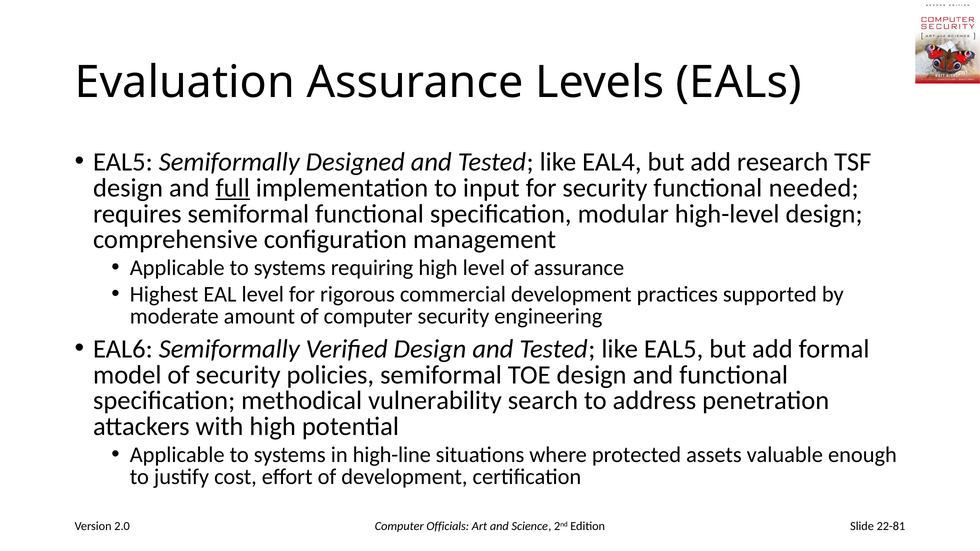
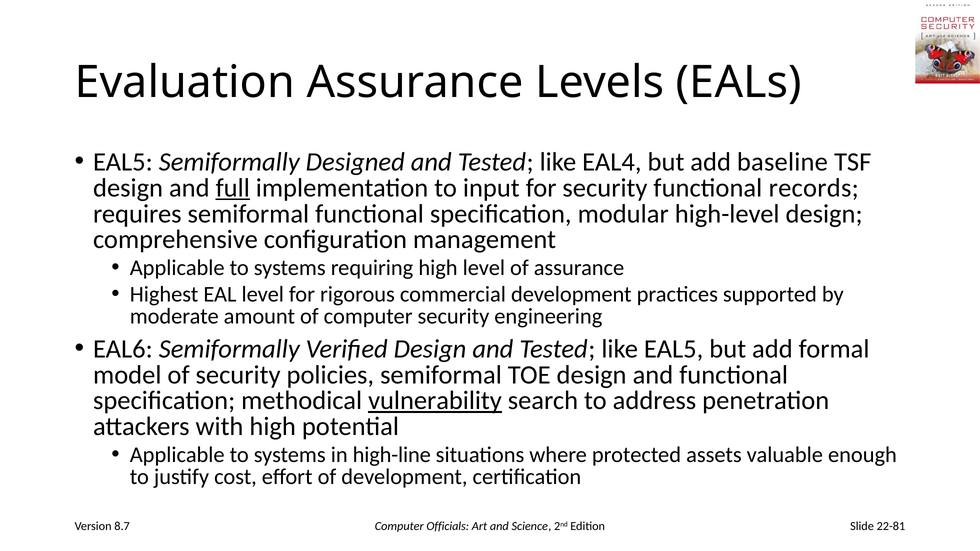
research: research -> baseline
needed: needed -> records
vulnerability underline: none -> present
2.0: 2.0 -> 8.7
